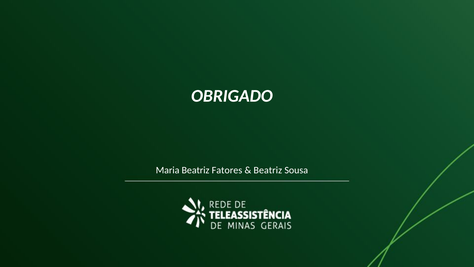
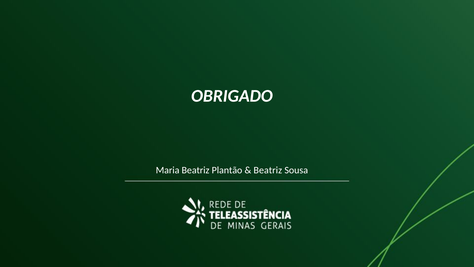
Fatores: Fatores -> Plantão
